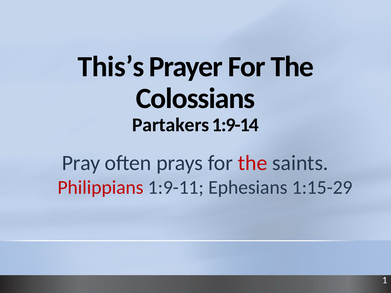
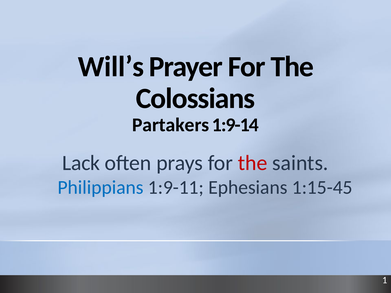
This’s: This’s -> Will’s
Pray: Pray -> Lack
Philippians colour: red -> blue
1:15-29: 1:15-29 -> 1:15-45
